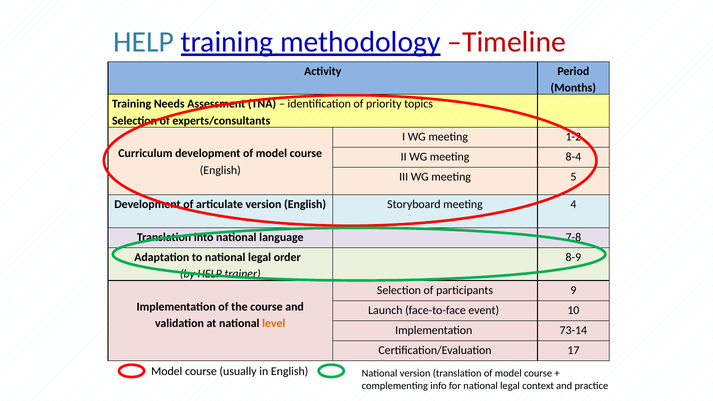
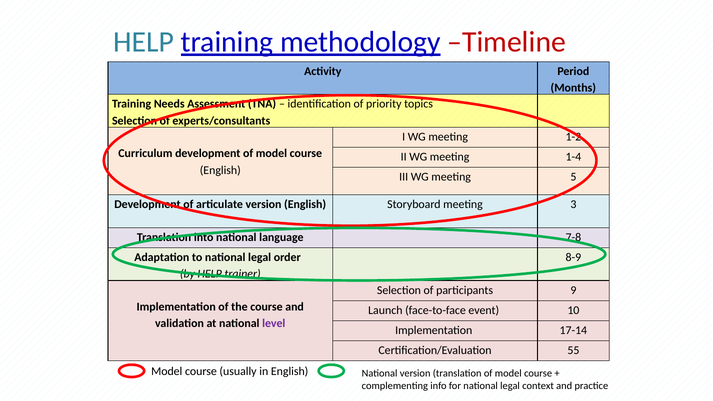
8-4: 8-4 -> 1-4
4: 4 -> 3
level colour: orange -> purple
73-14: 73-14 -> 17-14
17: 17 -> 55
